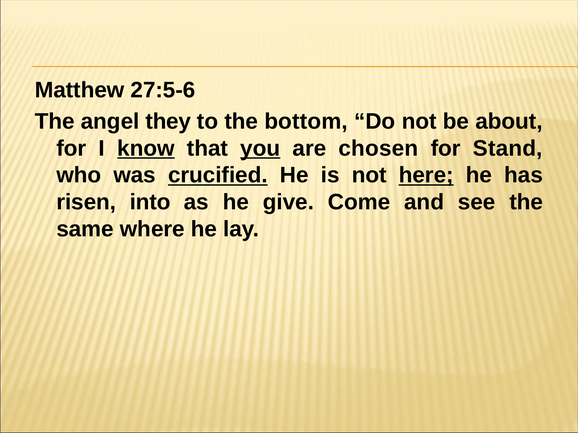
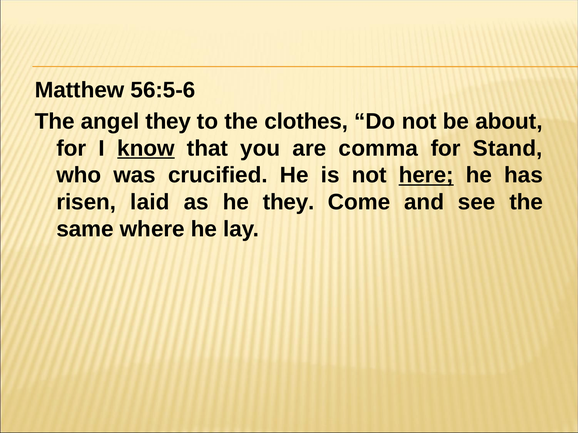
27:5-6: 27:5-6 -> 56:5-6
bottom: bottom -> clothes
you underline: present -> none
chosen: chosen -> comma
crucified underline: present -> none
into: into -> laid
he give: give -> they
